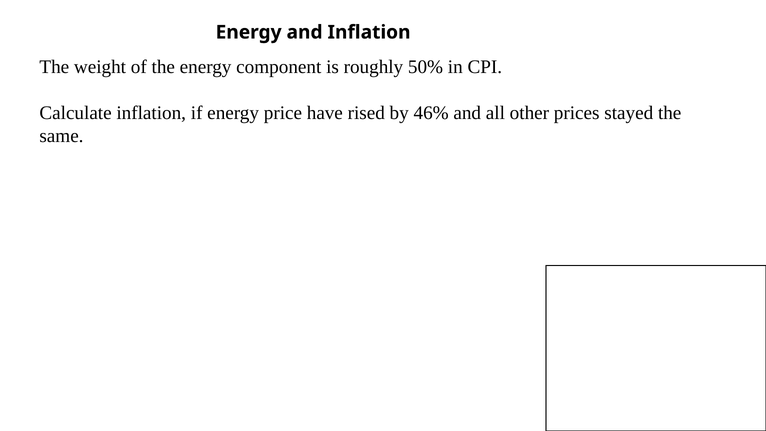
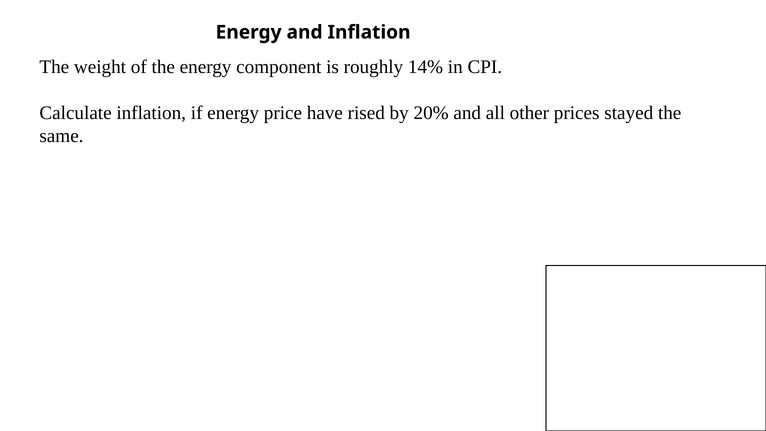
50%: 50% -> 14%
46%: 46% -> 20%
